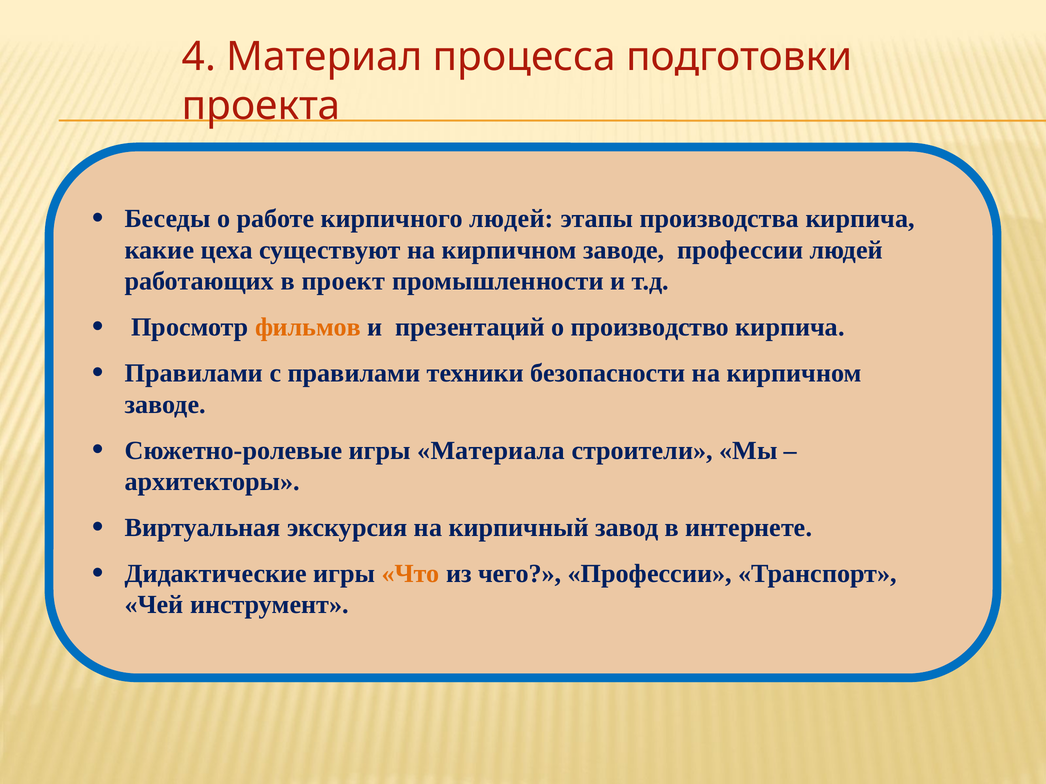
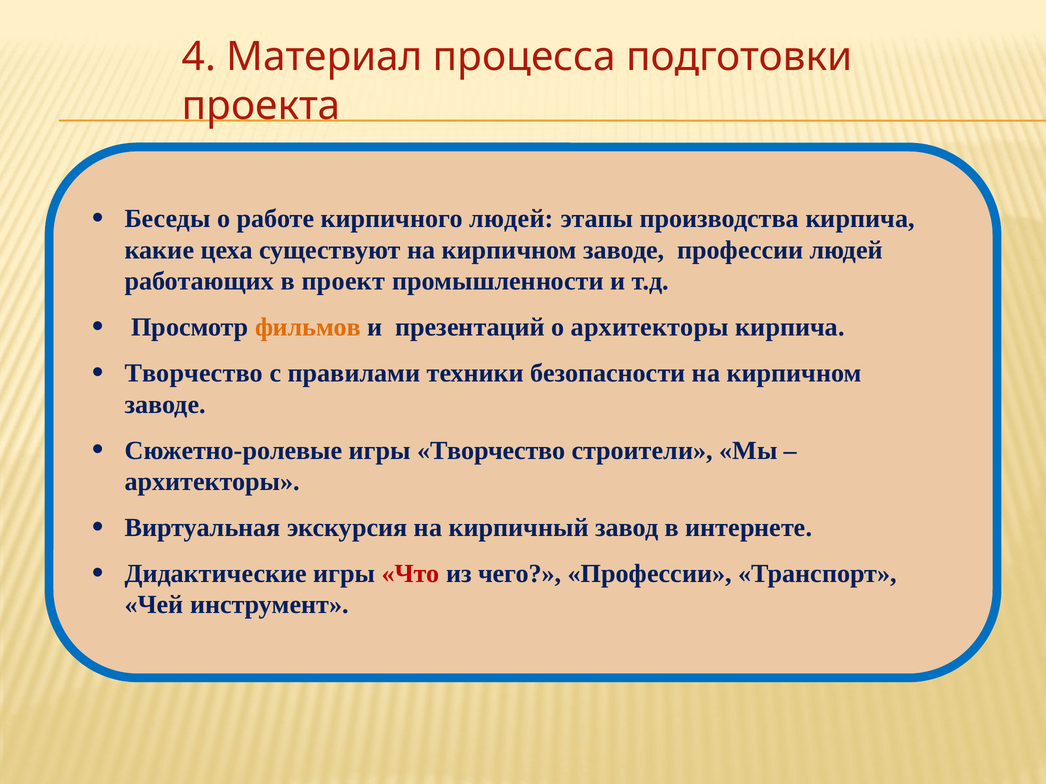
о производство: производство -> архитекторы
Правилами at (194, 373): Правилами -> Творчество
игры Материала: Материала -> Творчество
Что colour: orange -> red
